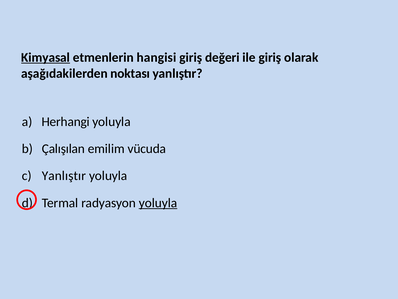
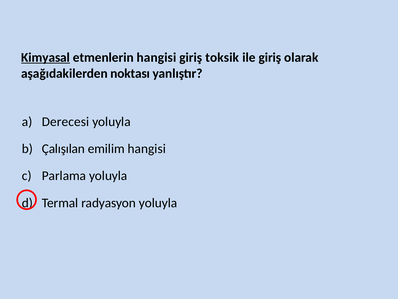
değeri: değeri -> toksik
Herhangi: Herhangi -> Derecesi
emilim vücuda: vücuda -> hangisi
Yanlıştır at (64, 176): Yanlıştır -> Parlama
yoluyla at (158, 203) underline: present -> none
